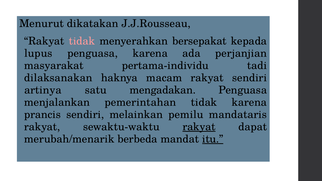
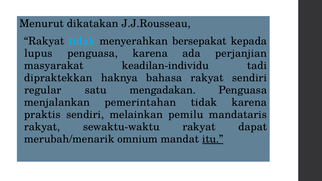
tidak at (82, 41) colour: pink -> light blue
pertama-individu: pertama-individu -> keadilan-individu
dilaksanakan: dilaksanakan -> dipraktekkan
macam: macam -> bahasa
artinya: artinya -> regular
prancis: prancis -> praktis
rakyat at (199, 127) underline: present -> none
berbeda: berbeda -> omnium
